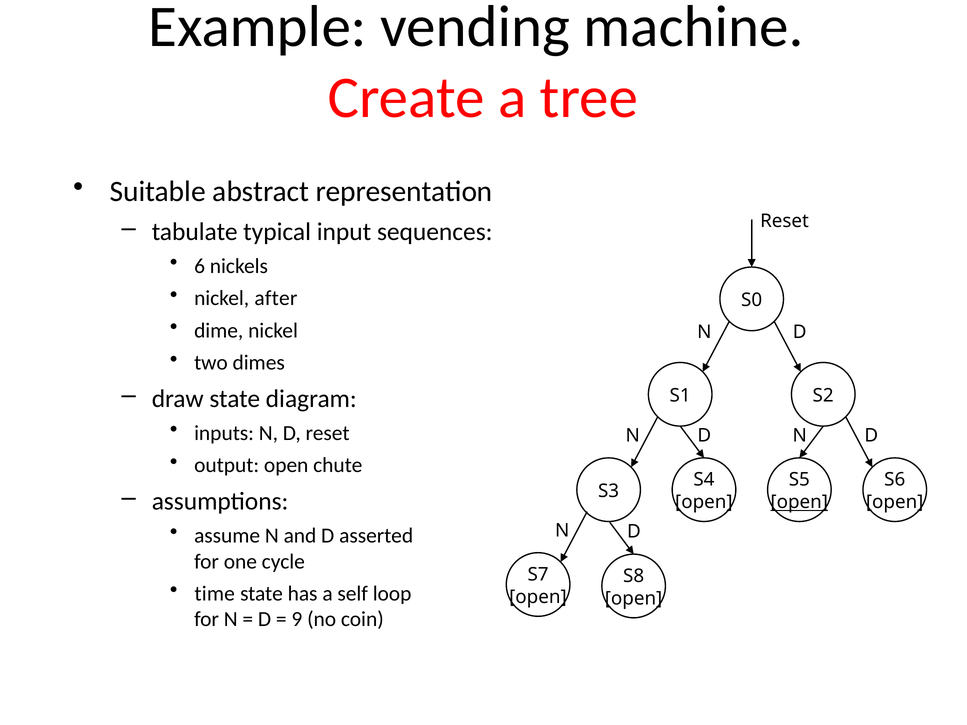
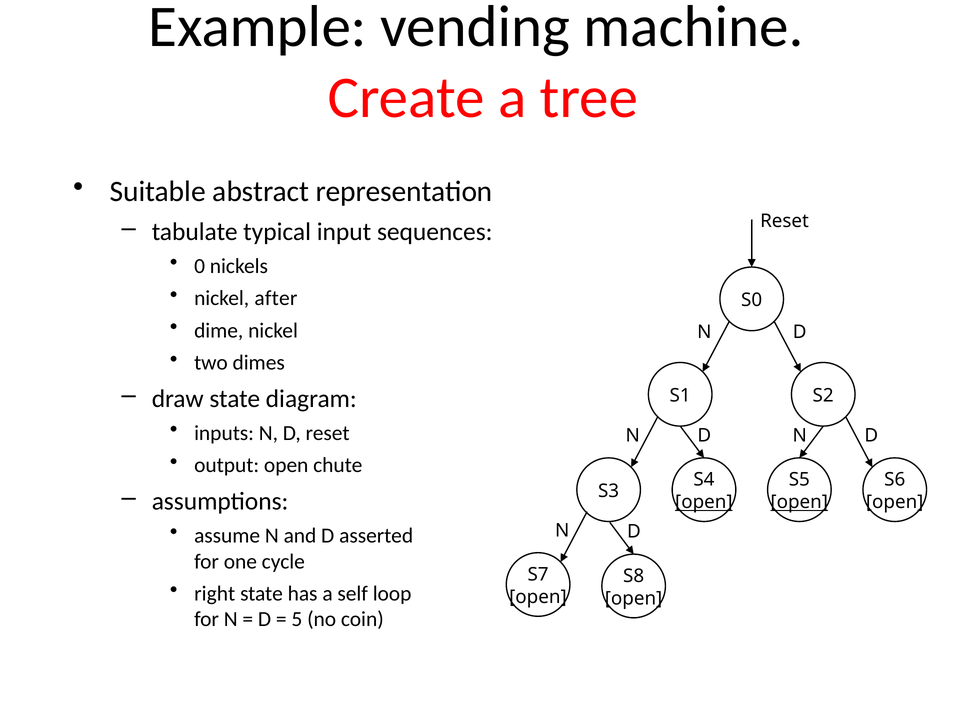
6: 6 -> 0
open at (704, 502) underline: none -> present
time: time -> right
9: 9 -> 5
